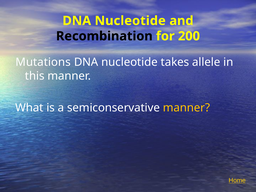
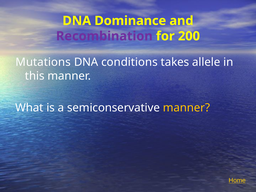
Nucleotide at (130, 21): Nucleotide -> Dominance
Recombination colour: black -> purple
nucleotide at (129, 62): nucleotide -> conditions
